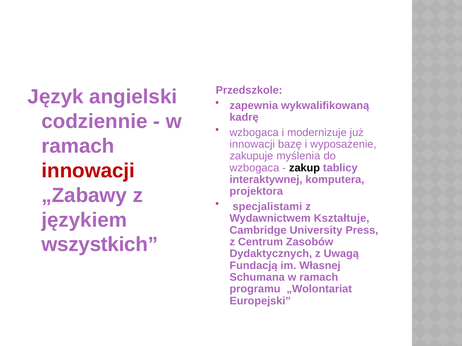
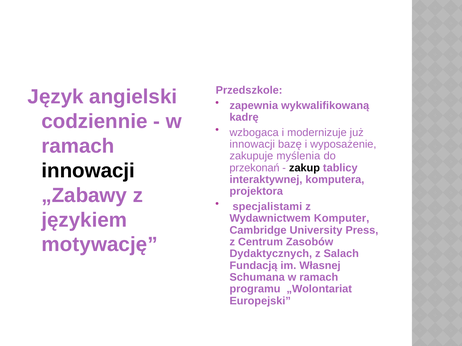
innowacji at (88, 171) colour: red -> black
wzbogaca at (254, 168): wzbogaca -> przekonań
Kształtuje: Kształtuje -> Komputer
wszystkich: wszystkich -> motywację
Uwagą: Uwagą -> Salach
